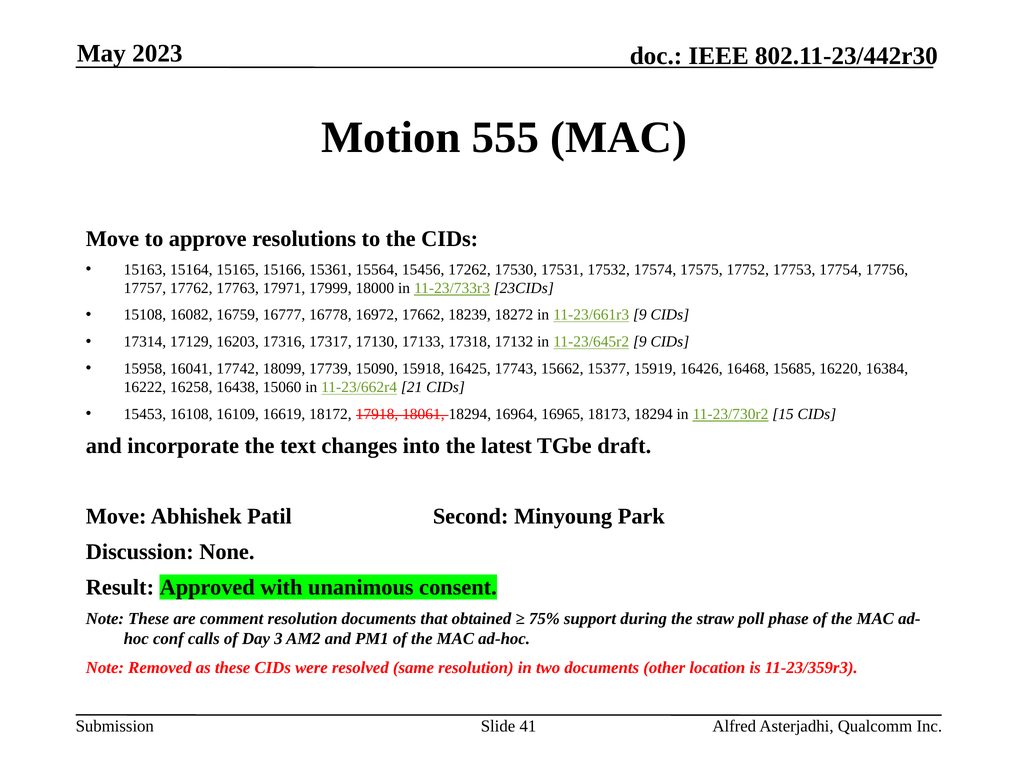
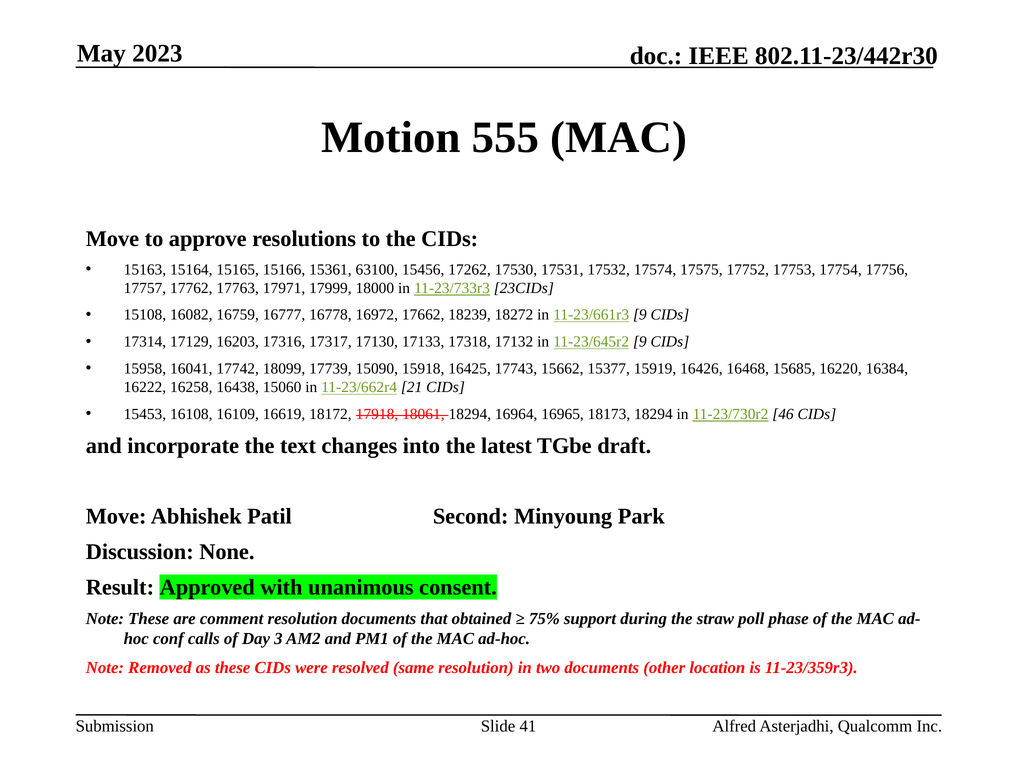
15564: 15564 -> 63100
15: 15 -> 46
